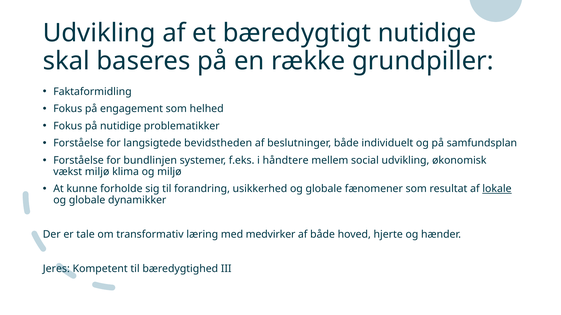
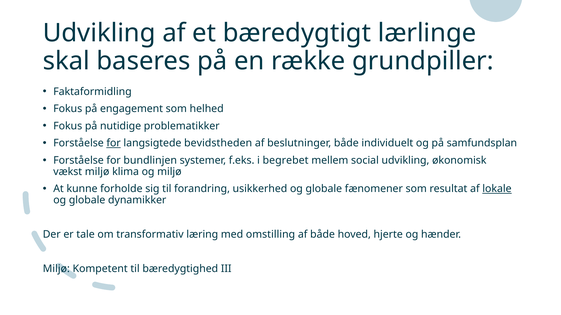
bæredygtigt nutidige: nutidige -> lærlinge
for at (114, 143) underline: none -> present
håndtere: håndtere -> begrebet
medvirker: medvirker -> omstilling
Jeres at (56, 269): Jeres -> Miljø
